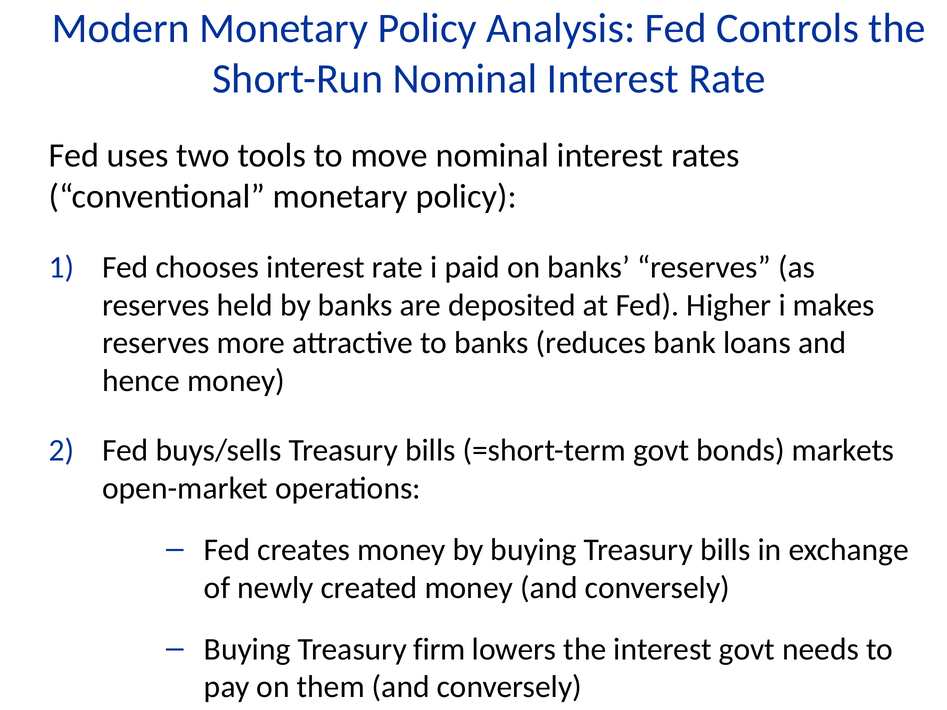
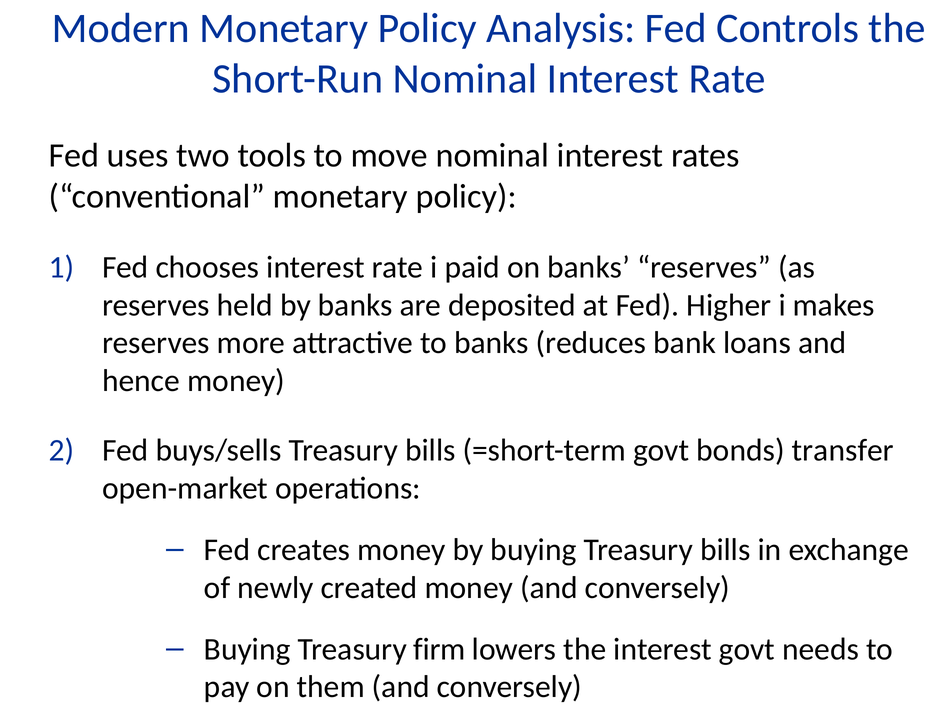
markets: markets -> transfer
